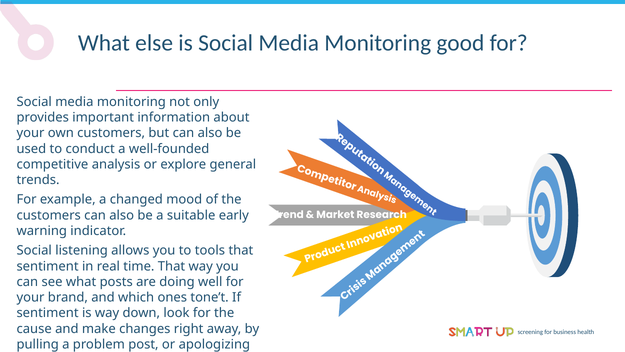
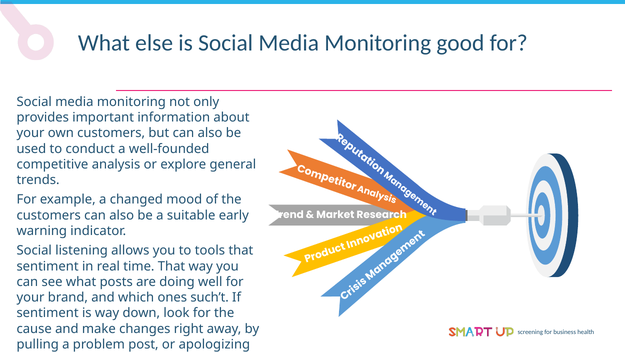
tone’t: tone’t -> such’t
